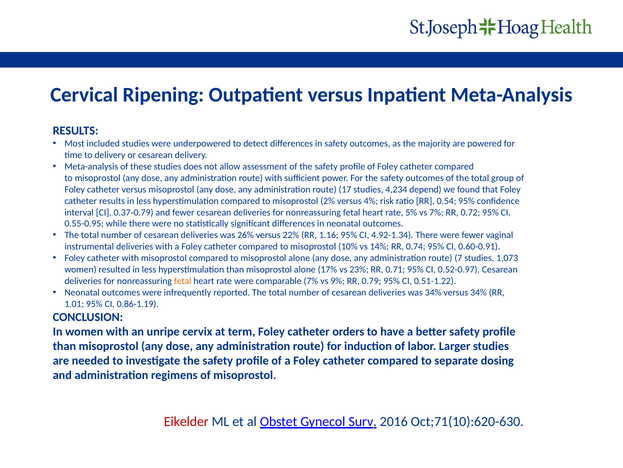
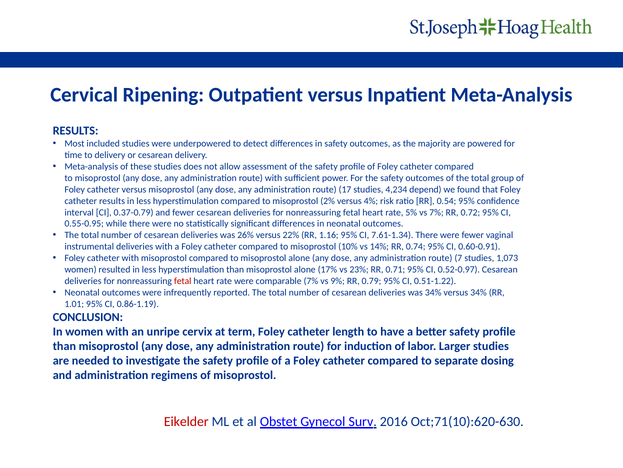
4.92-1.34: 4.92-1.34 -> 7.61-1.34
fetal at (183, 281) colour: orange -> red
orders: orders -> length
